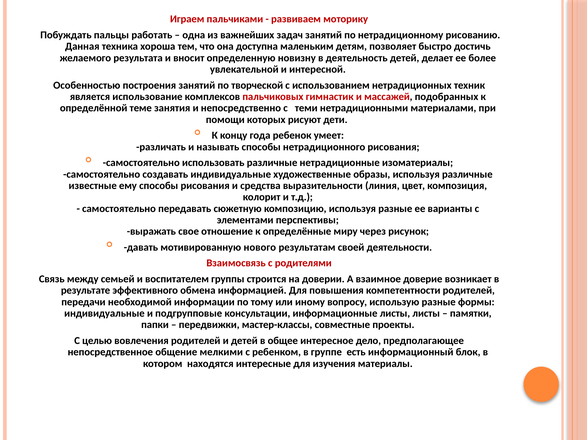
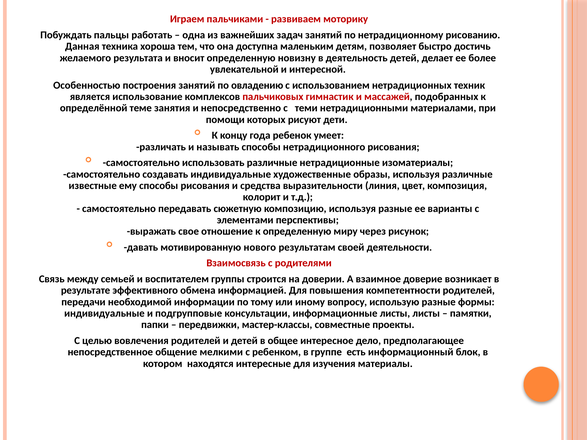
творческой: творческой -> овладению
к определённые: определённые -> определенную
